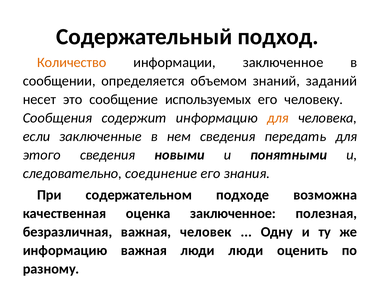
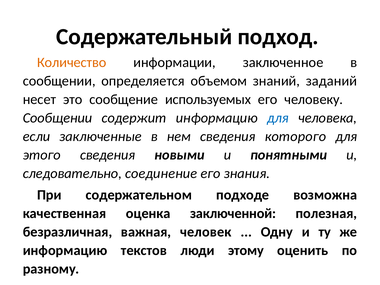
Сообщения at (57, 118): Сообщения -> Сообщении
для at (278, 118) colour: orange -> blue
передать: передать -> которого
оценка заключенное: заключенное -> заключенной
информацию важная: важная -> текстов
люди люди: люди -> этому
